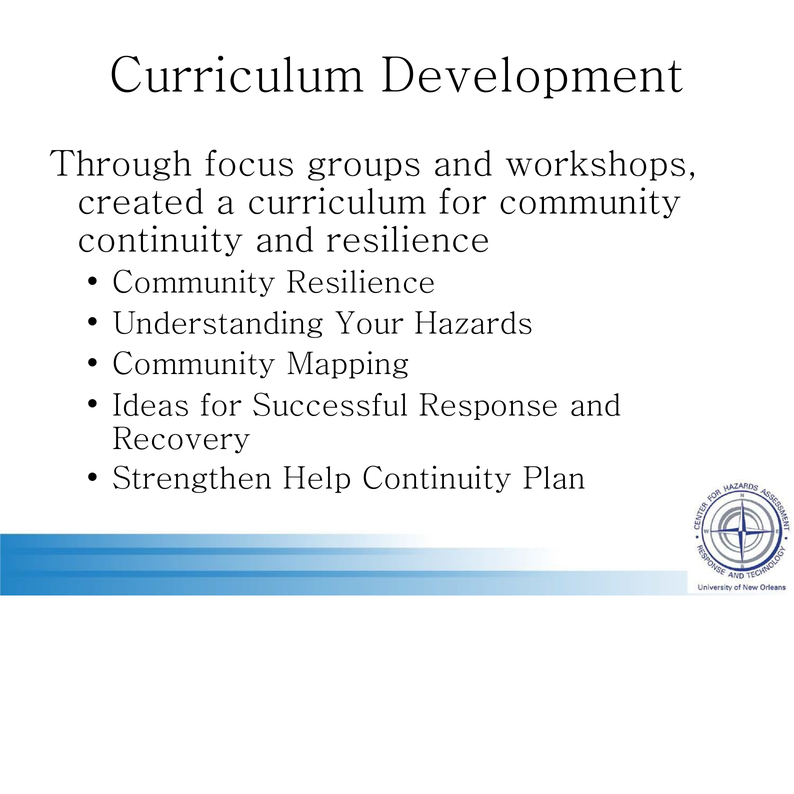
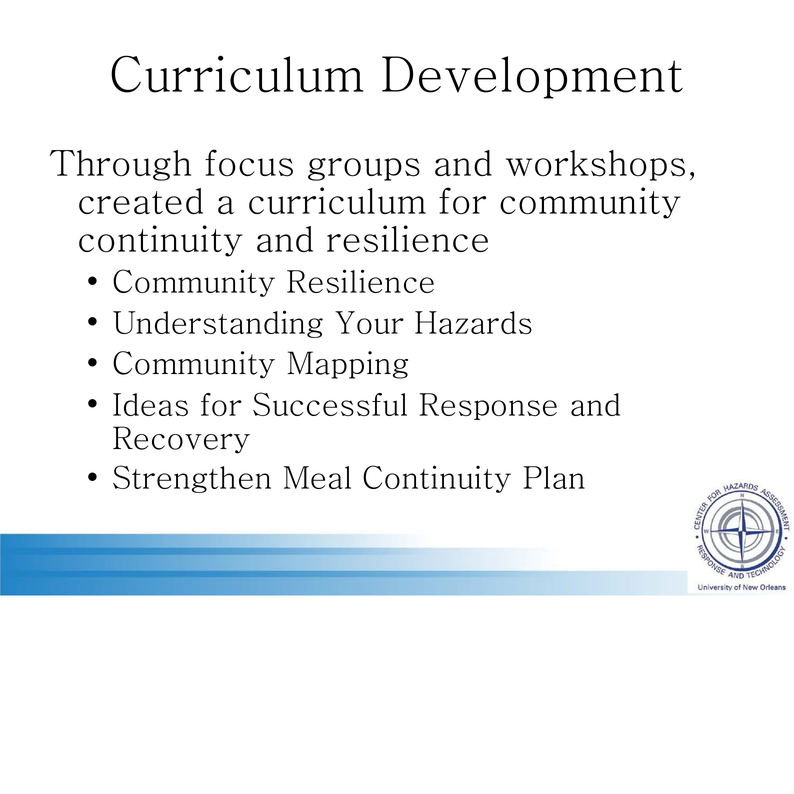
Help: Help -> Meal
